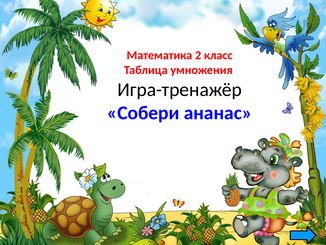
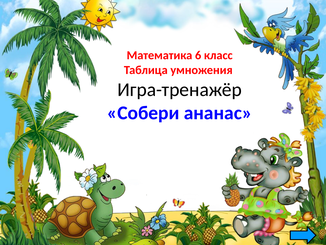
2: 2 -> 6
